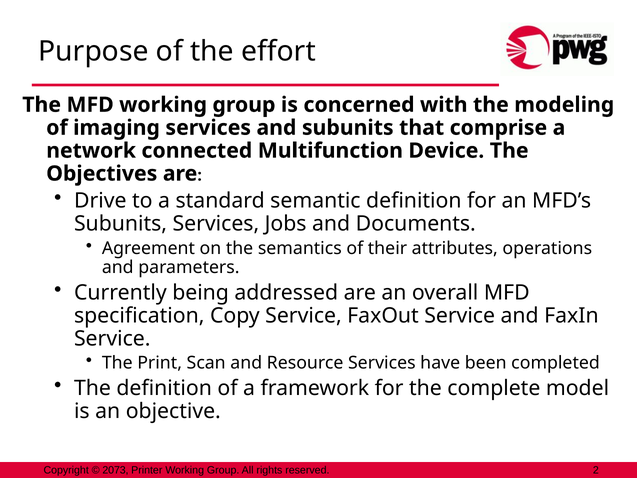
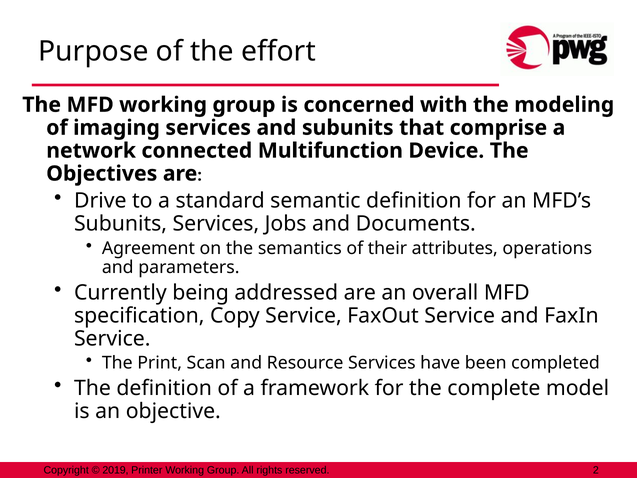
2073: 2073 -> 2019
